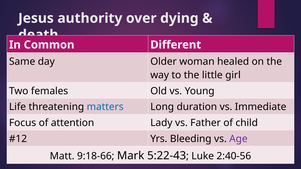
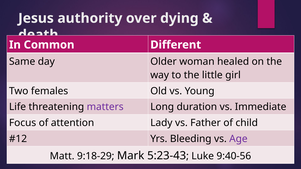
matters colour: blue -> purple
9:18-66: 9:18-66 -> 9:18-29
5:22-43: 5:22-43 -> 5:23-43
2:40-56: 2:40-56 -> 9:40-56
